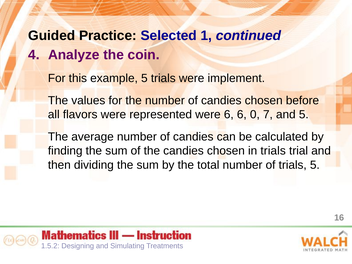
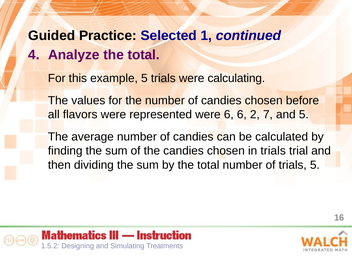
Analyze the coin: coin -> total
implement: implement -> calculating
0: 0 -> 2
